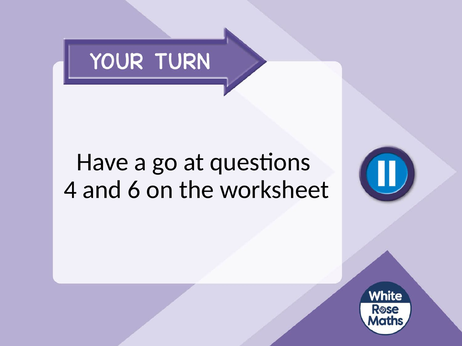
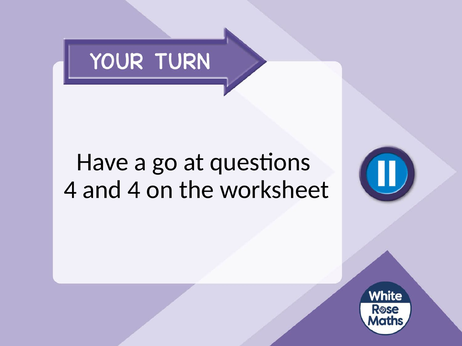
and 6: 6 -> 4
